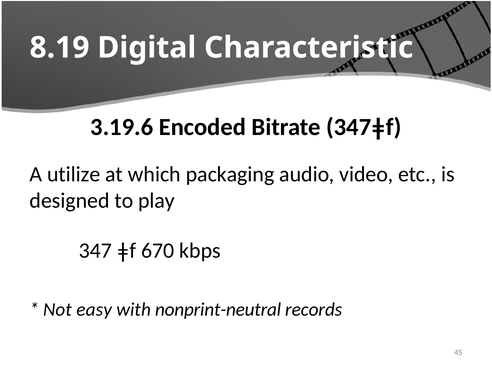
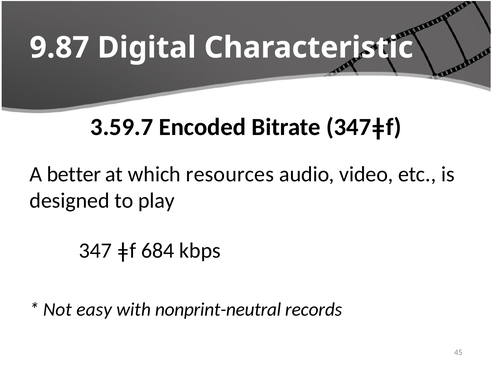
8.19: 8.19 -> 9.87
3.19.6: 3.19.6 -> 3.59.7
utilize: utilize -> better
packaging: packaging -> resources
670: 670 -> 684
